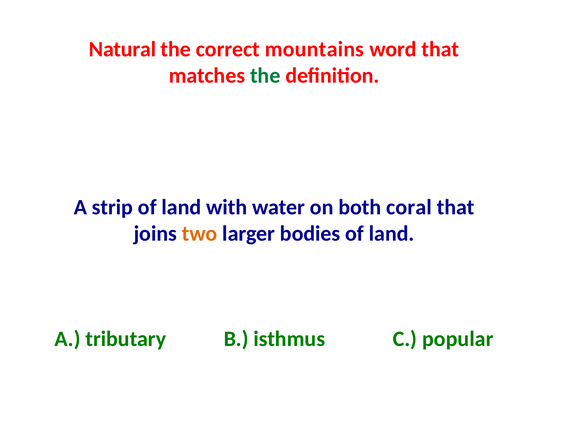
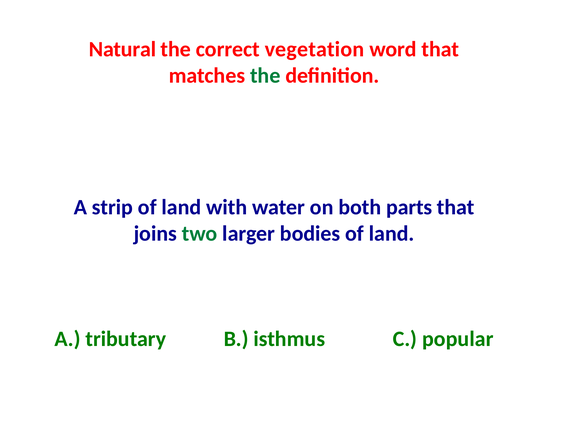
mountains: mountains -> vegetation
coral: coral -> parts
two colour: orange -> green
